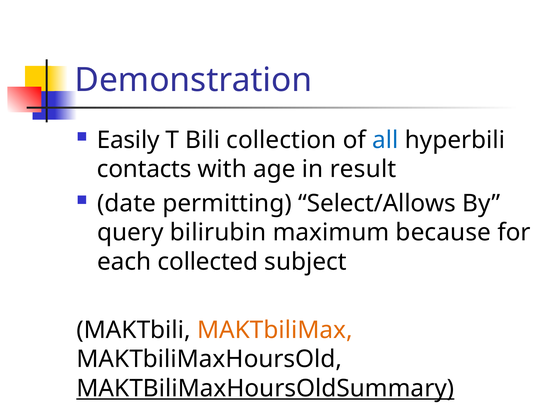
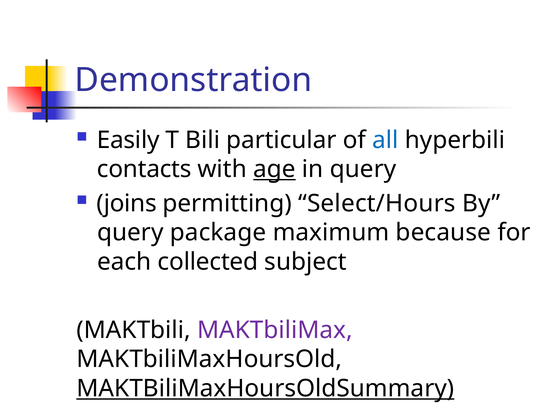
collection: collection -> particular
age underline: none -> present
in result: result -> query
date: date -> joins
Select/Allows: Select/Allows -> Select/Hours
bilirubin: bilirubin -> package
MAKTbiliMax colour: orange -> purple
